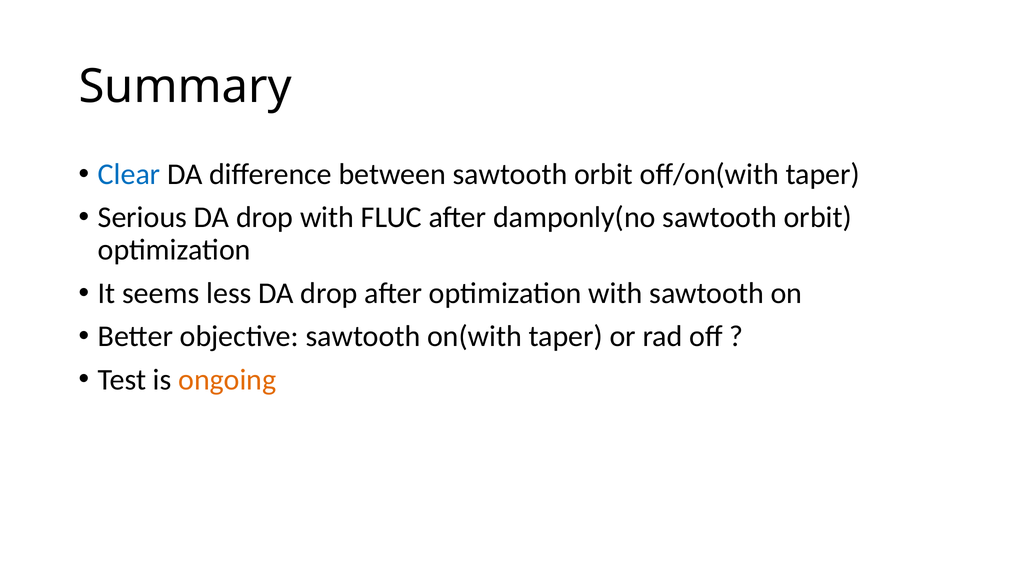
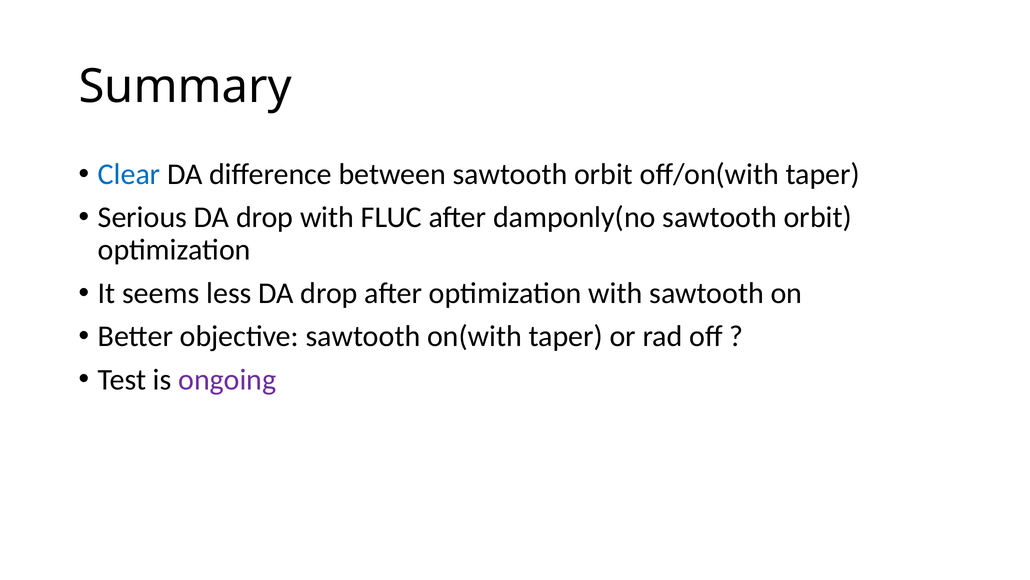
ongoing colour: orange -> purple
